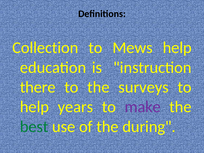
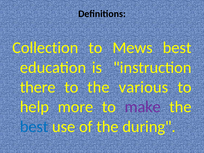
Mews help: help -> best
surveys: surveys -> various
years: years -> more
best at (34, 127) colour: green -> blue
